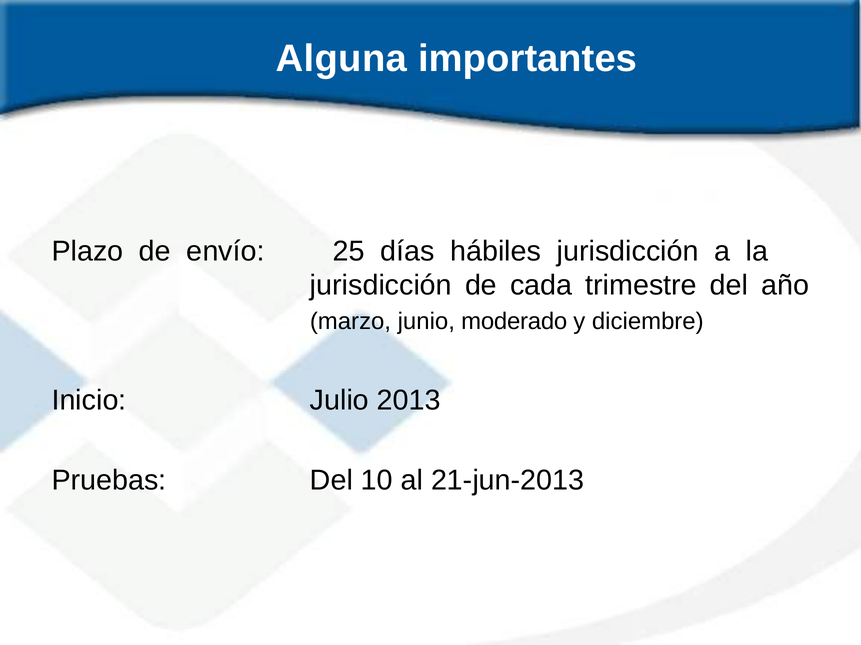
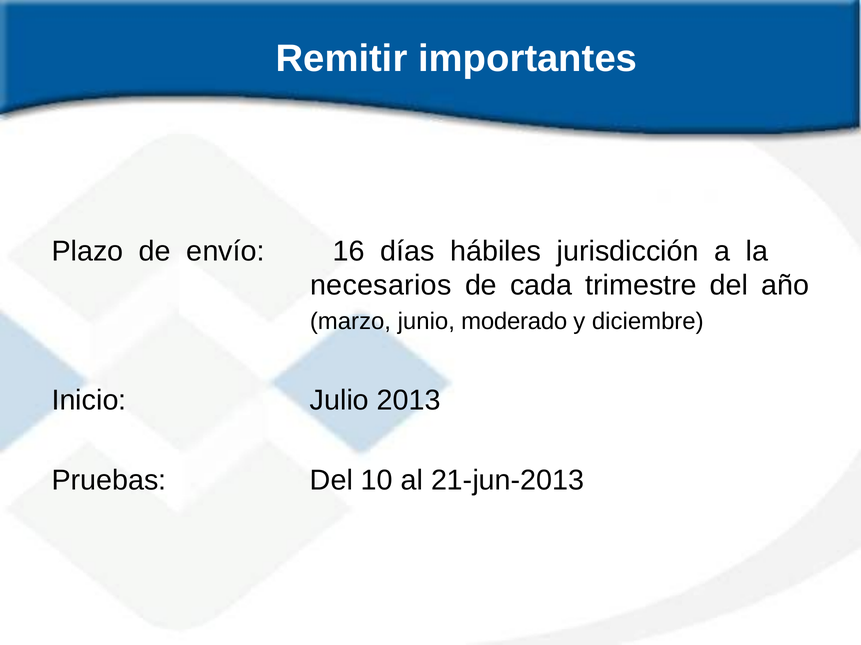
Alguna: Alguna -> Remitir
25: 25 -> 16
jurisdicción at (381, 286): jurisdicción -> necesarios
